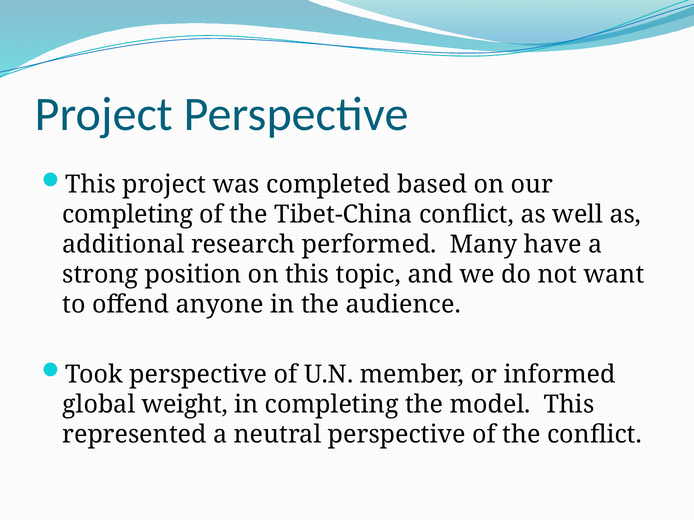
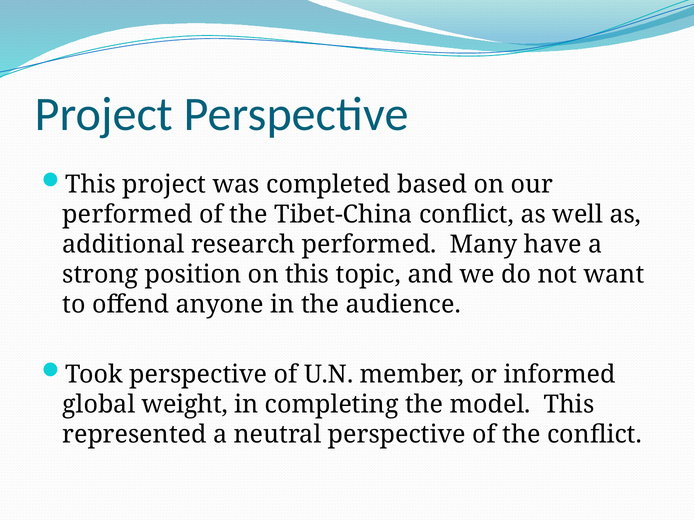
completing at (128, 214): completing -> performed
